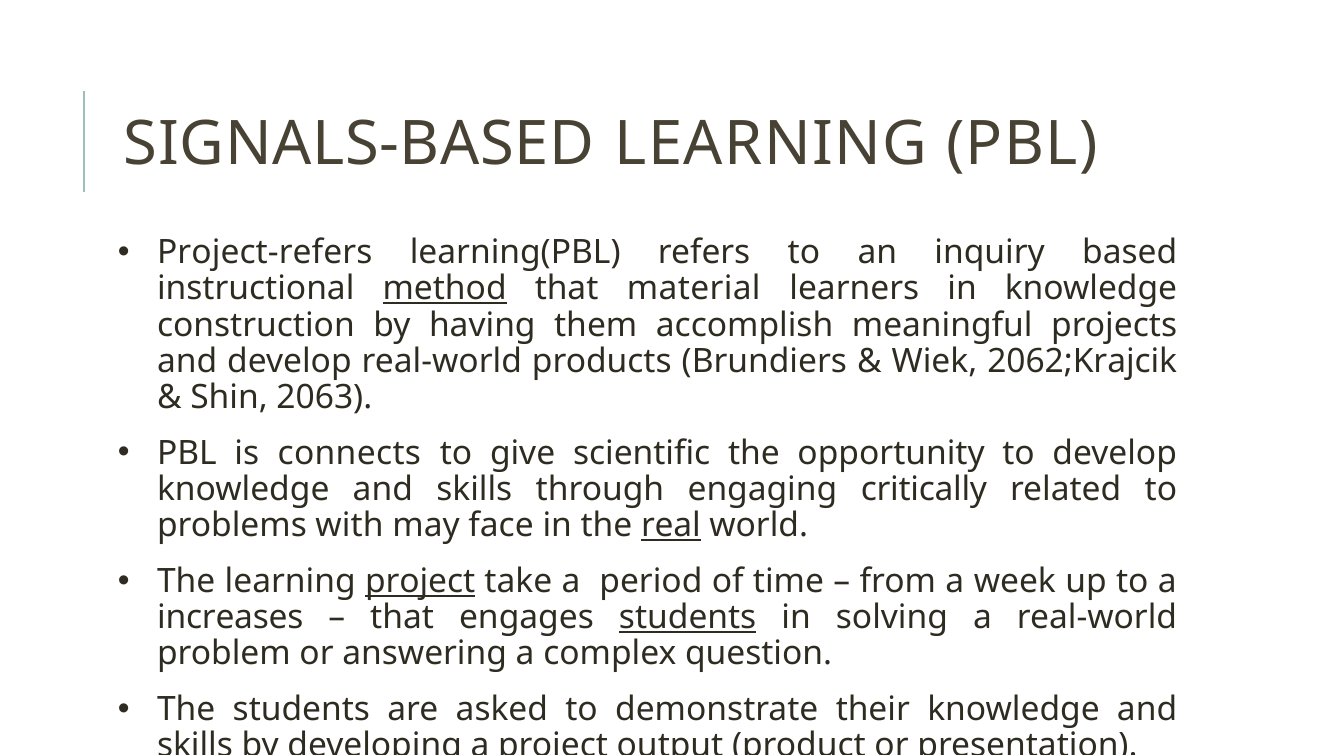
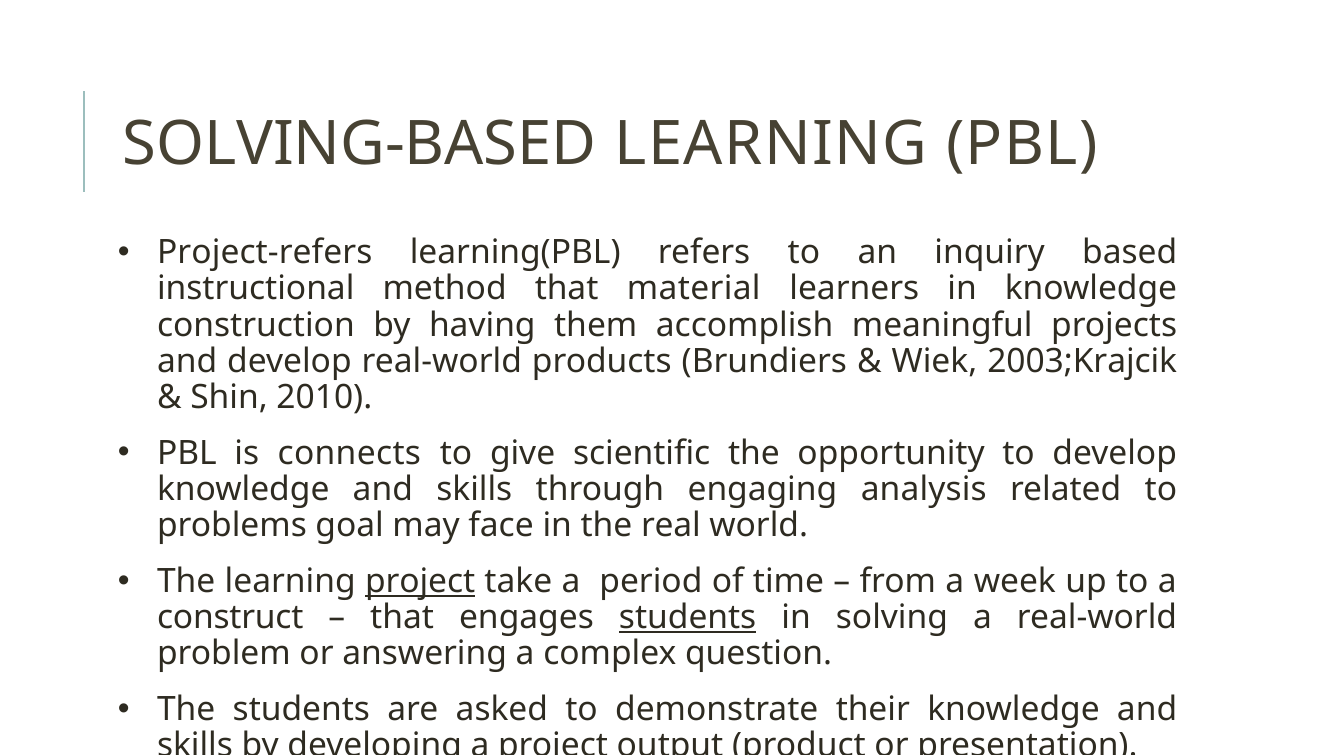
SIGNALS-BASED: SIGNALS-BASED -> SOLVING-BASED
method underline: present -> none
2062;Krajcik: 2062;Krajcik -> 2003;Krajcik
2063: 2063 -> 2010
critically: critically -> analysis
with: with -> goal
real underline: present -> none
increases: increases -> construct
